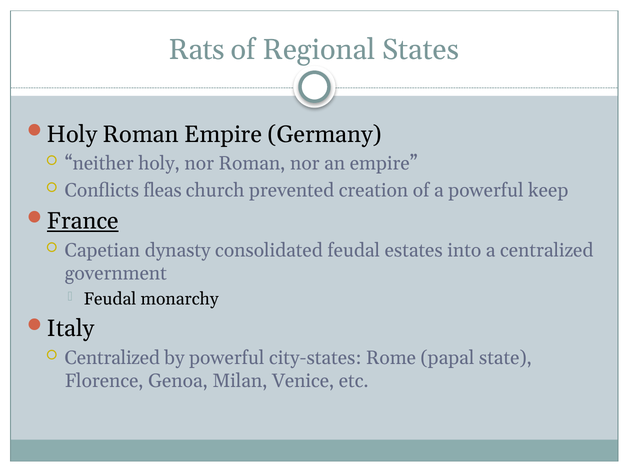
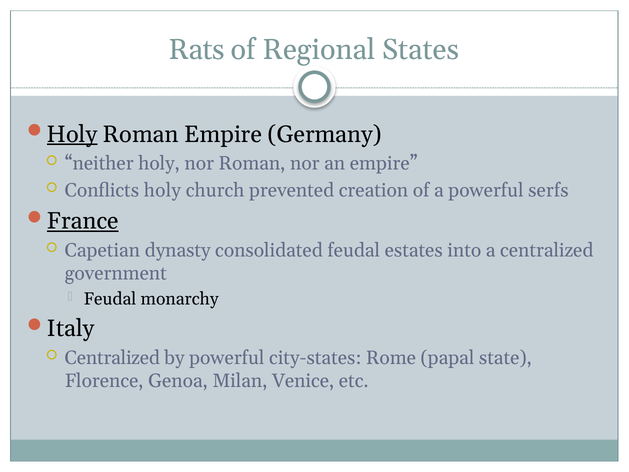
Holy at (72, 134) underline: none -> present
Conflicts fleas: fleas -> holy
keep: keep -> serfs
